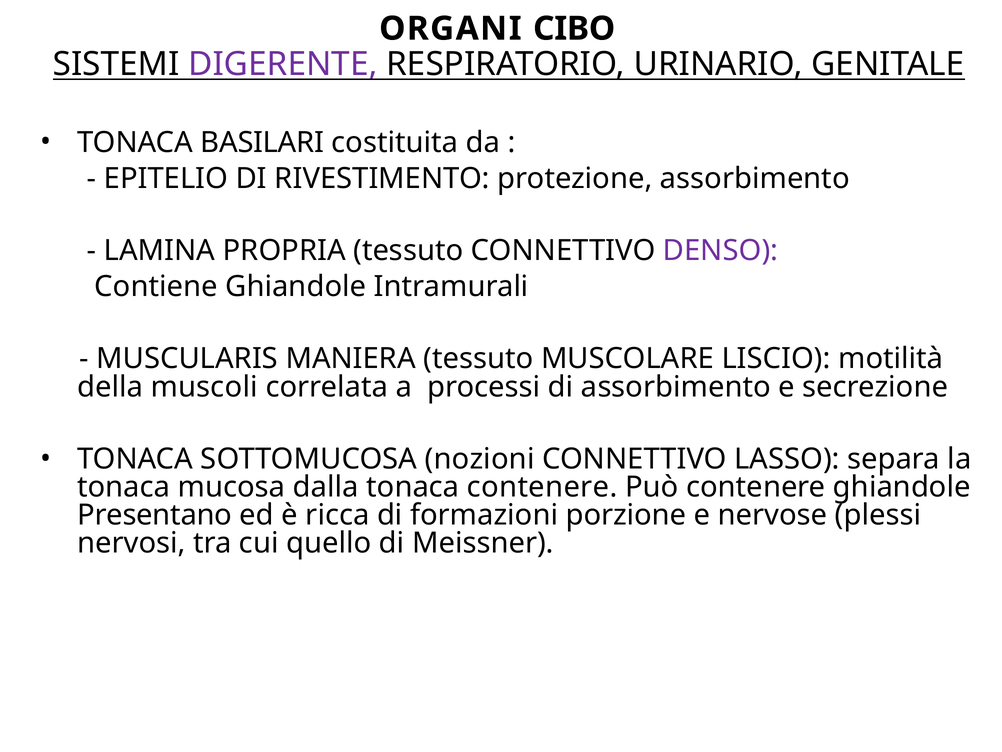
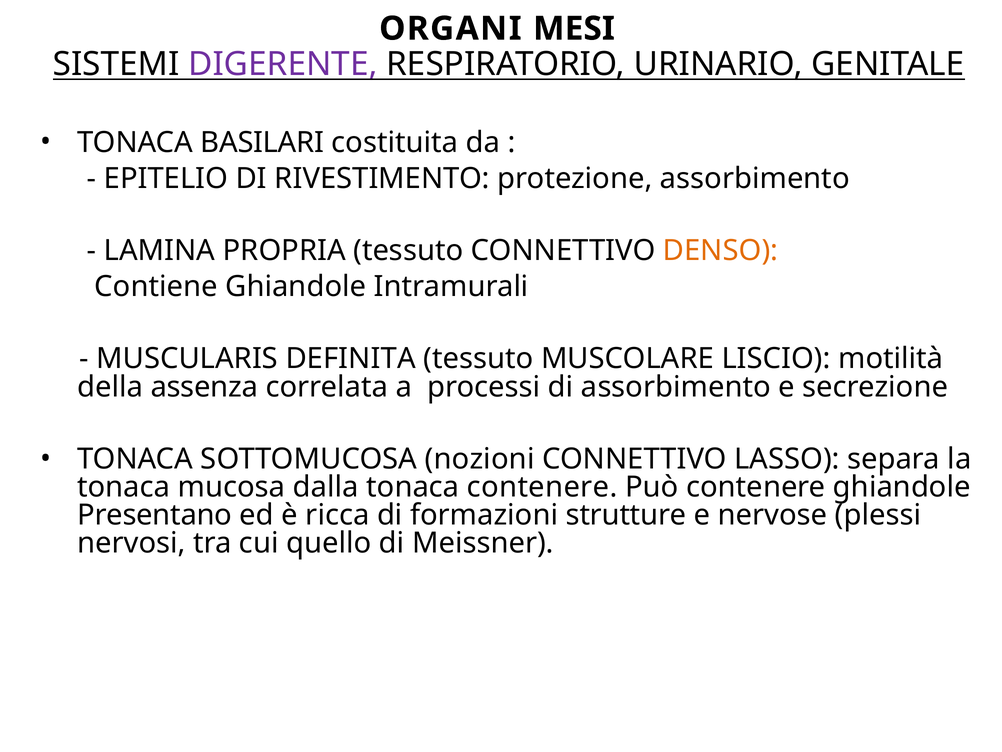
CIBO: CIBO -> MESI
DENSO colour: purple -> orange
MANIERA: MANIERA -> DEFINITA
muscoli: muscoli -> assenza
porzione: porzione -> strutture
